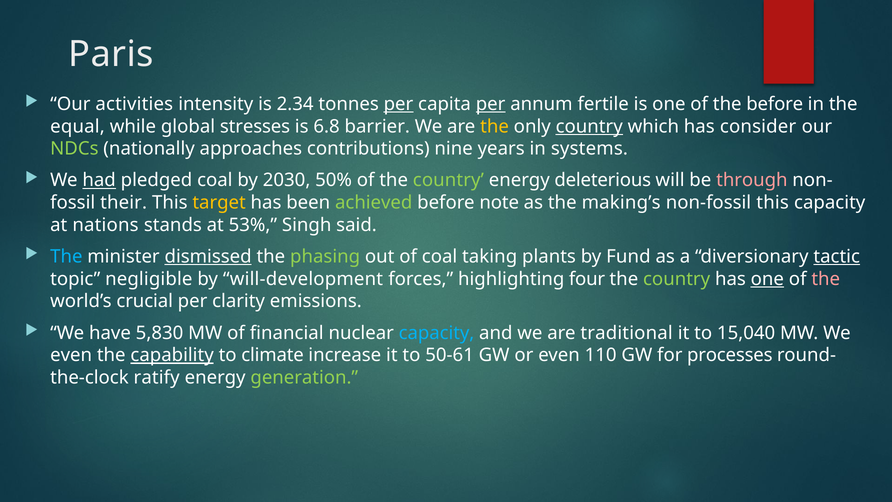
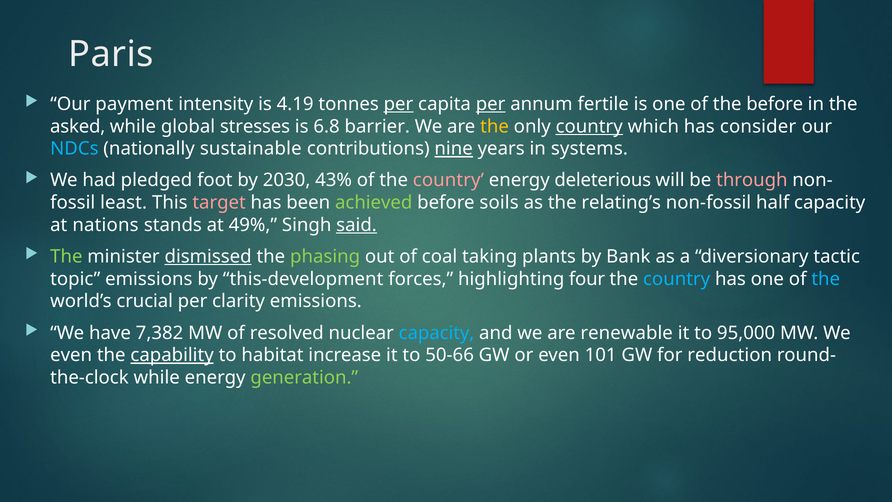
activities: activities -> payment
2.34: 2.34 -> 4.19
equal: equal -> asked
NDCs colour: light green -> light blue
approaches: approaches -> sustainable
nine underline: none -> present
had underline: present -> none
pledged coal: coal -> foot
50%: 50% -> 43%
country at (448, 180) colour: light green -> pink
their: their -> least
target colour: yellow -> pink
note: note -> soils
making’s: making’s -> relating’s
non-fossil this: this -> half
53%: 53% -> 49%
said underline: none -> present
The at (66, 256) colour: light blue -> light green
Fund: Fund -> Bank
tactic underline: present -> none
topic negligible: negligible -> emissions
will-development: will-development -> this-development
country at (677, 279) colour: light green -> light blue
one at (767, 279) underline: present -> none
the at (826, 279) colour: pink -> light blue
5,830: 5,830 -> 7,382
financial: financial -> resolved
traditional: traditional -> renewable
15,040: 15,040 -> 95,000
climate: climate -> habitat
50-61: 50-61 -> 50-66
110: 110 -> 101
processes: processes -> reduction
ratify at (157, 377): ratify -> while
